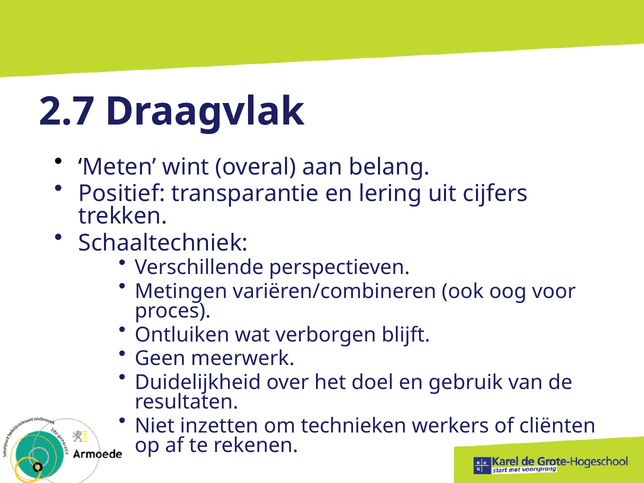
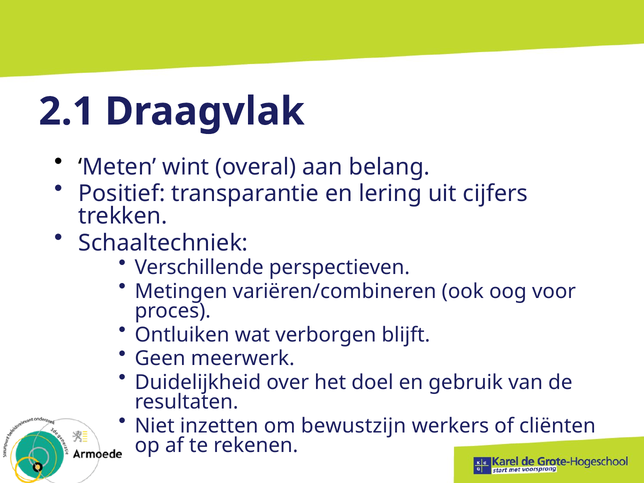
2.7: 2.7 -> 2.1
technieken: technieken -> bewustzijn
